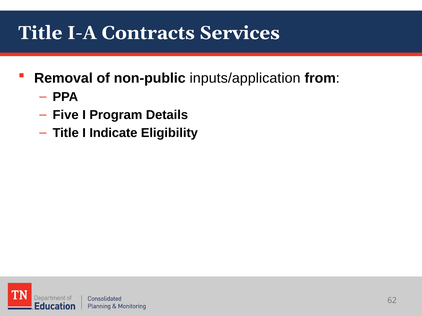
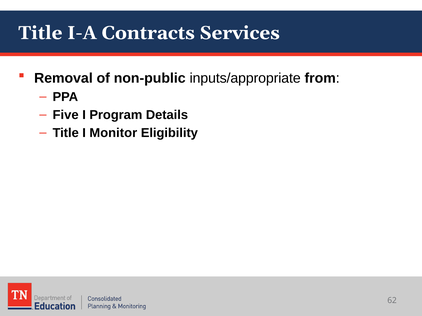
inputs/application: inputs/application -> inputs/appropriate
Indicate: Indicate -> Monitor
